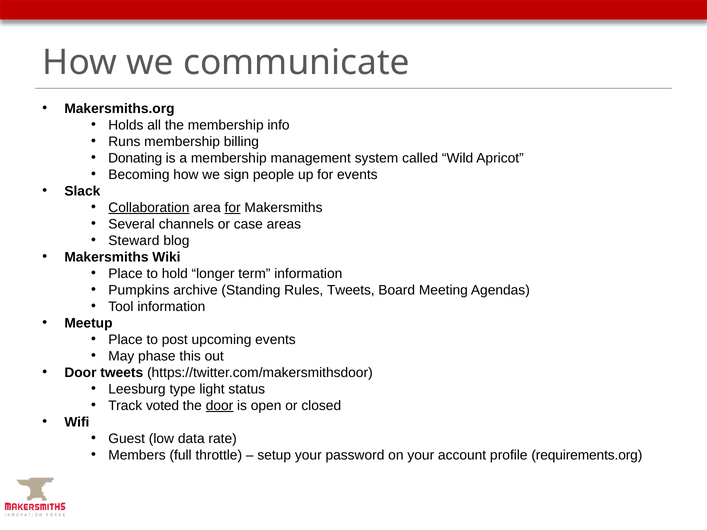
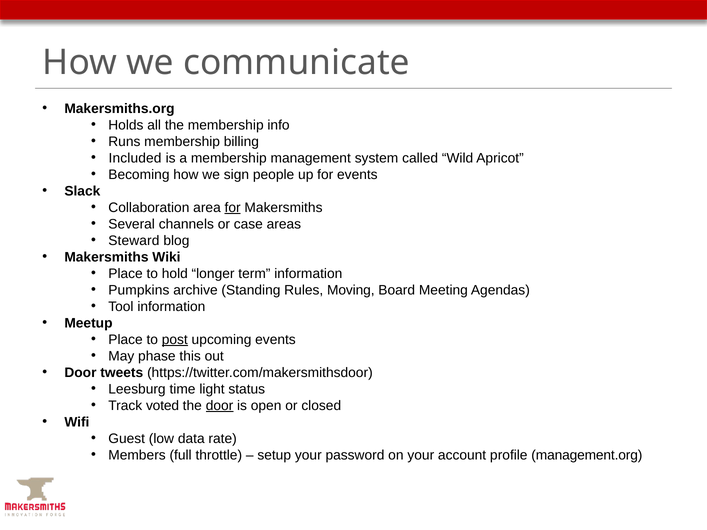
Donating: Donating -> Included
Collaboration underline: present -> none
Rules Tweets: Tweets -> Moving
post underline: none -> present
type: type -> time
requirements.org: requirements.org -> management.org
